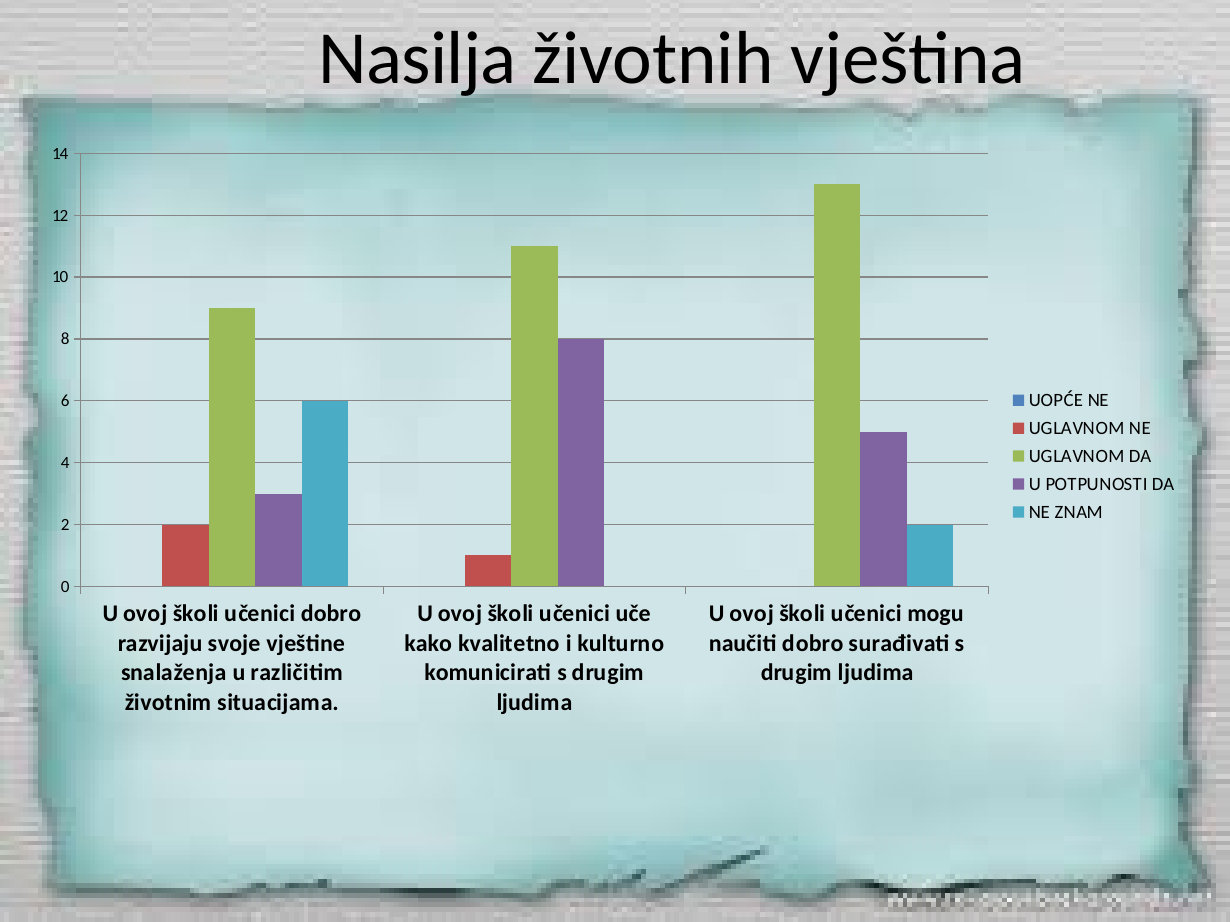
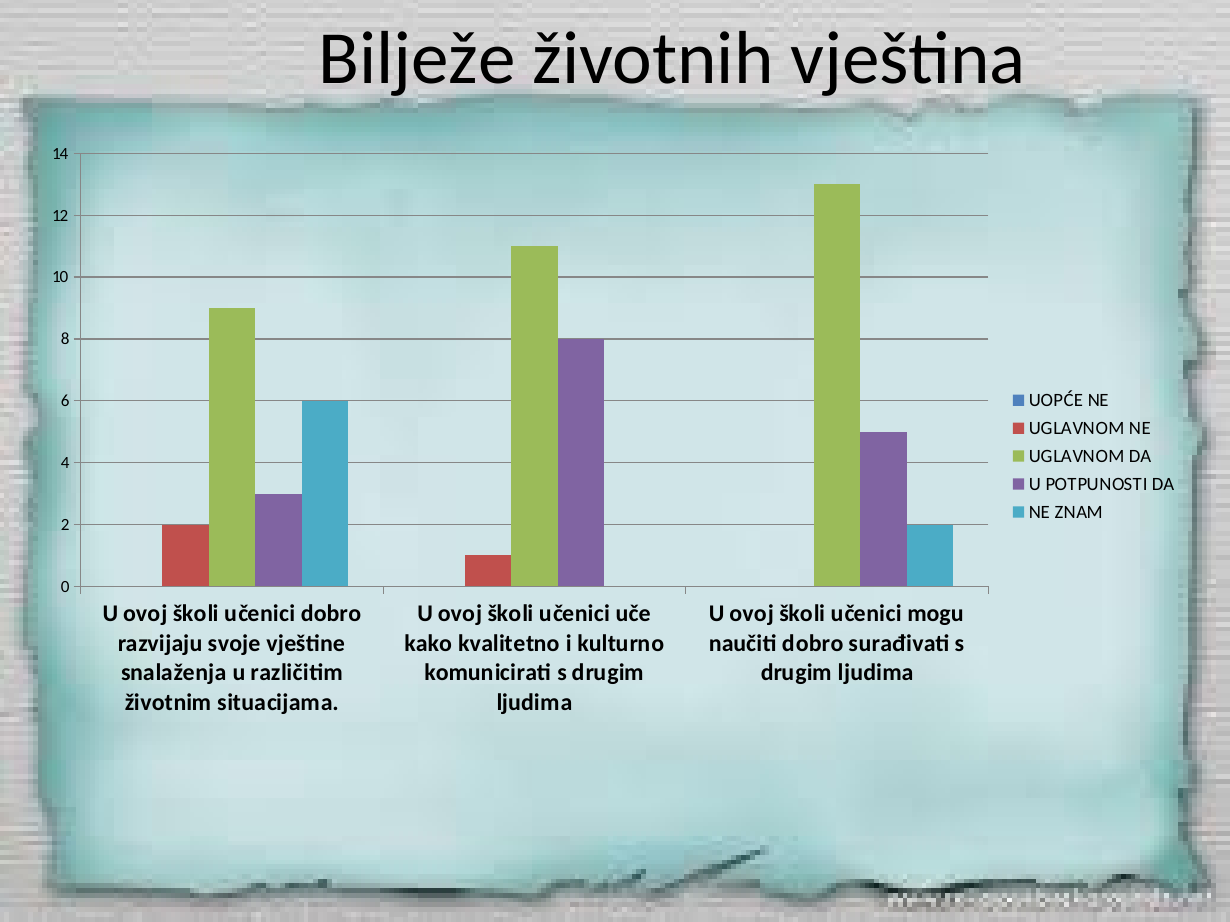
Nasilja: Nasilja -> Bilježe
